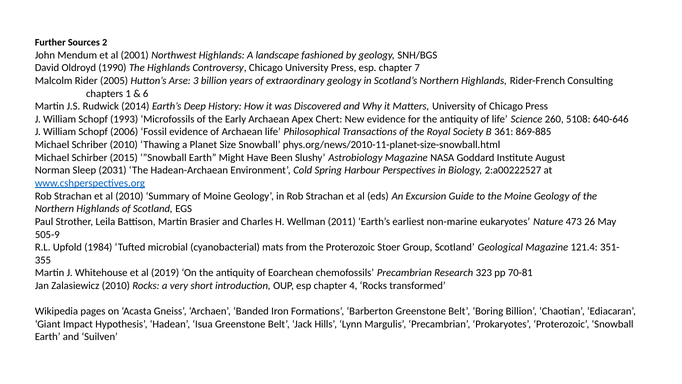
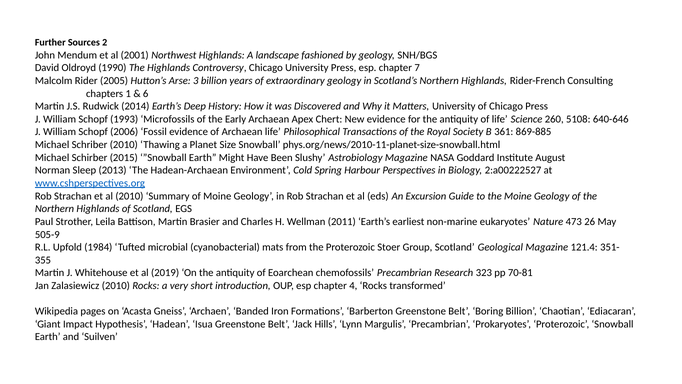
2031: 2031 -> 2013
